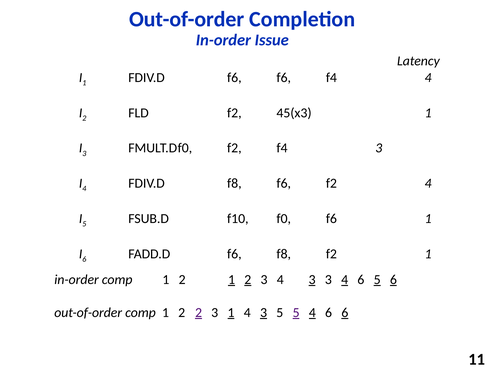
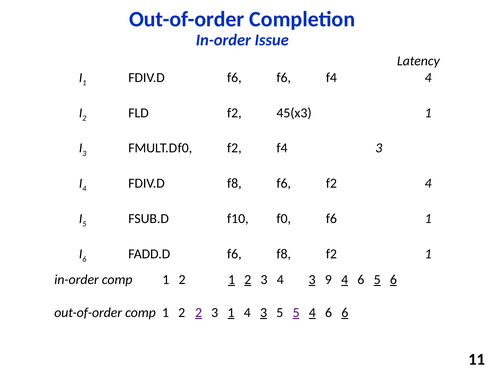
3 3: 3 -> 9
